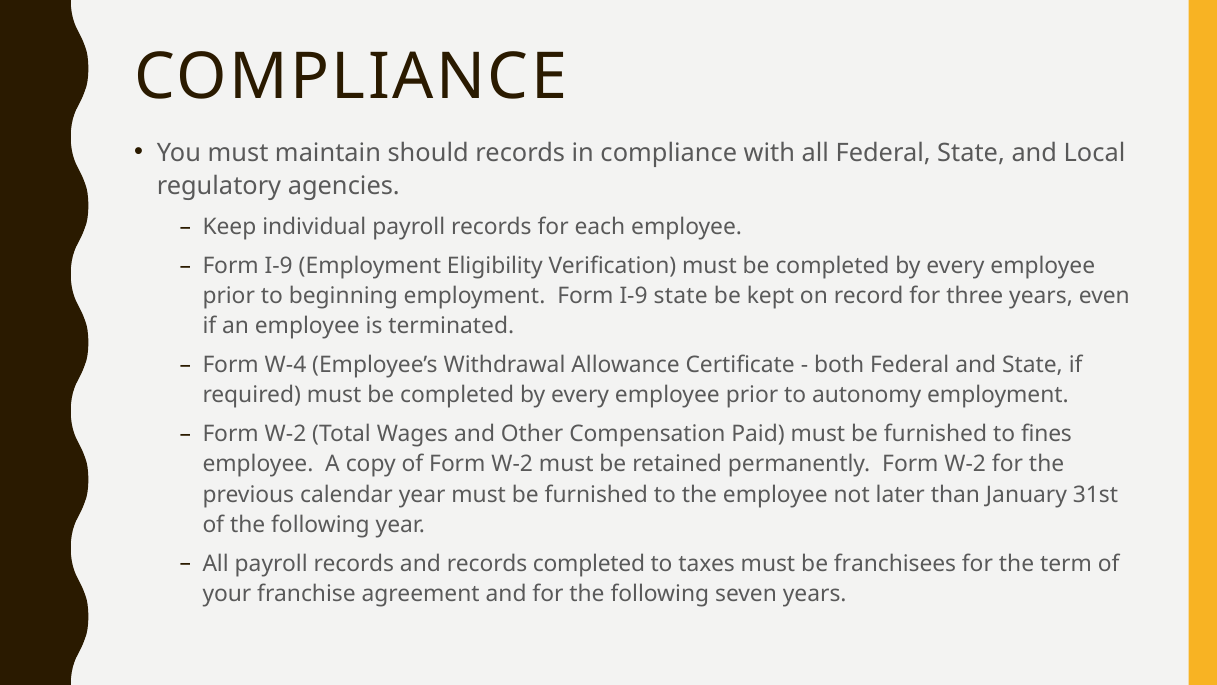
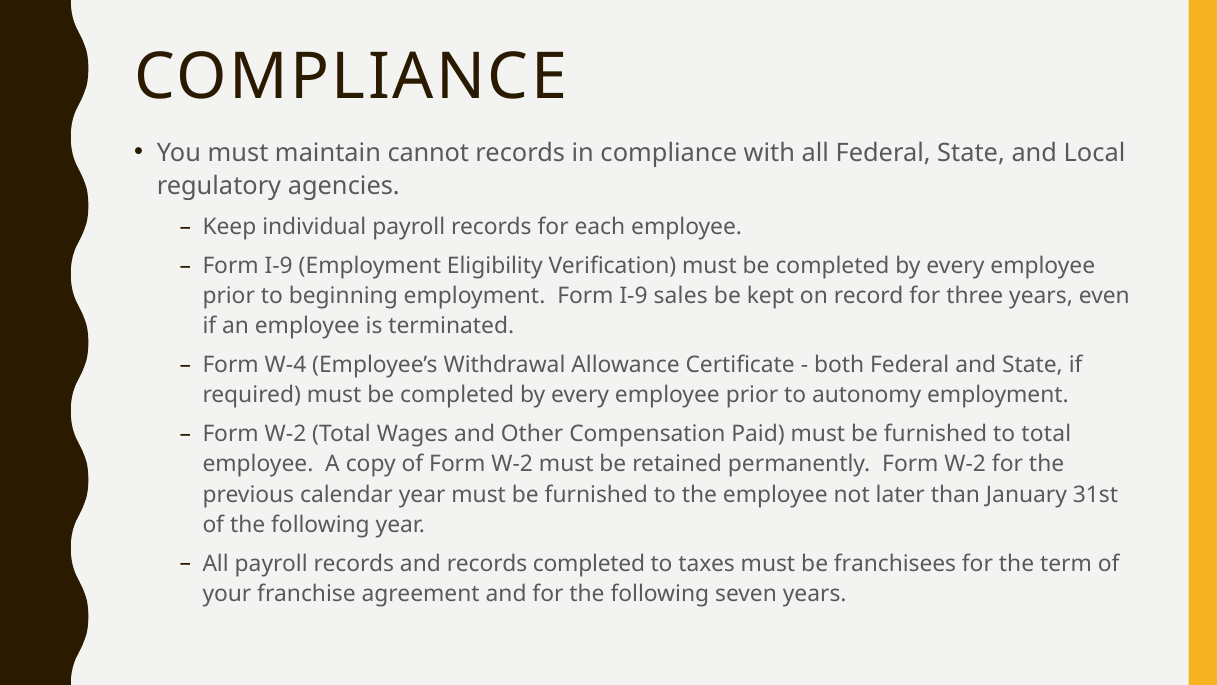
should: should -> cannot
I-9 state: state -> sales
to fines: fines -> total
